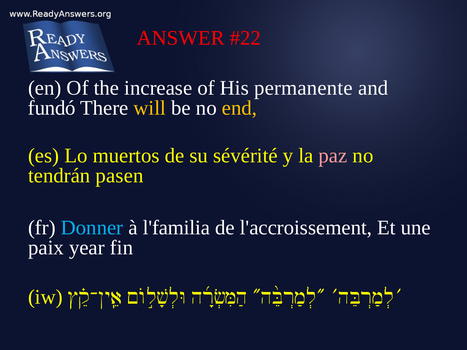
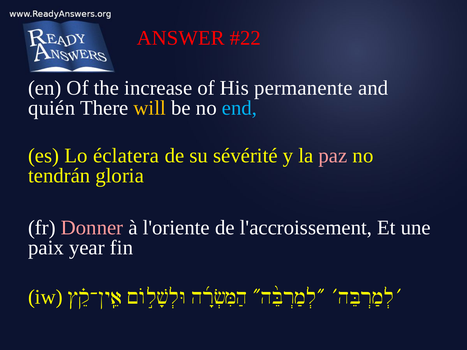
fundó: fundó -> quién
end colour: yellow -> light blue
muertos: muertos -> éclatera
pasen: pasen -> gloria
Donner colour: light blue -> pink
l'familia: l'familia -> l'oriente
